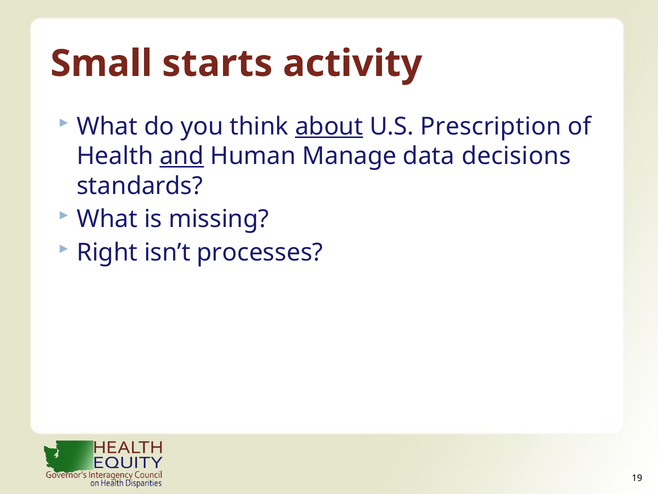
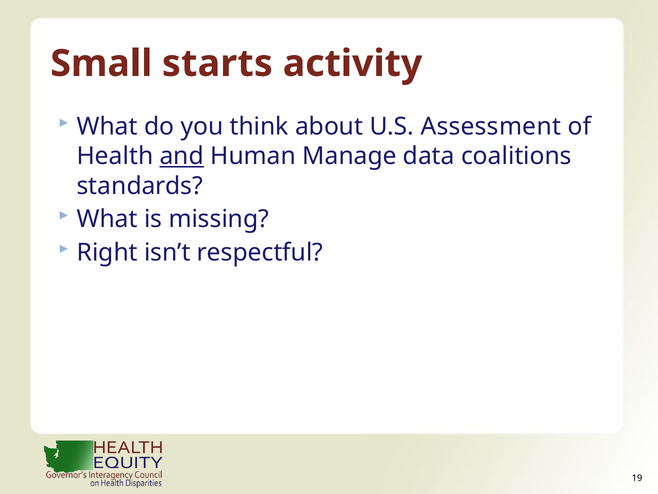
about underline: present -> none
Prescription: Prescription -> Assessment
decisions: decisions -> coalitions
processes: processes -> respectful
